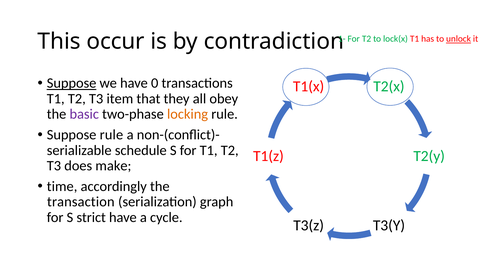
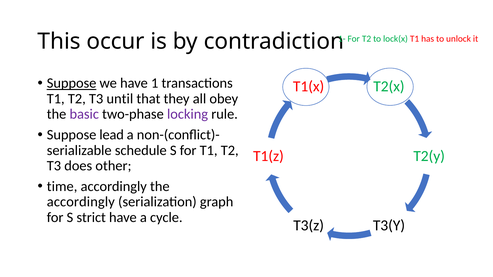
unlock underline: present -> none
0: 0 -> 1
item: item -> until
locking colour: orange -> purple
Suppose rule: rule -> lead
make: make -> other
transaction at (81, 202): transaction -> accordingly
